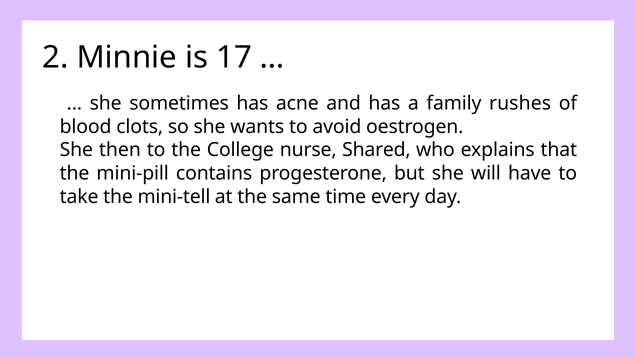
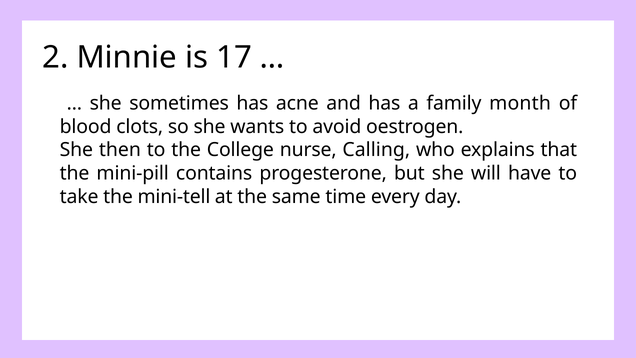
rushes: rushes -> month
Shared: Shared -> Calling
